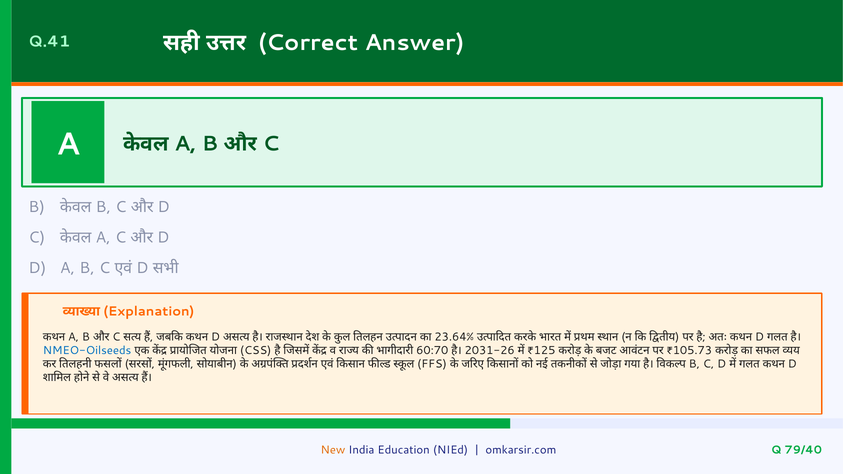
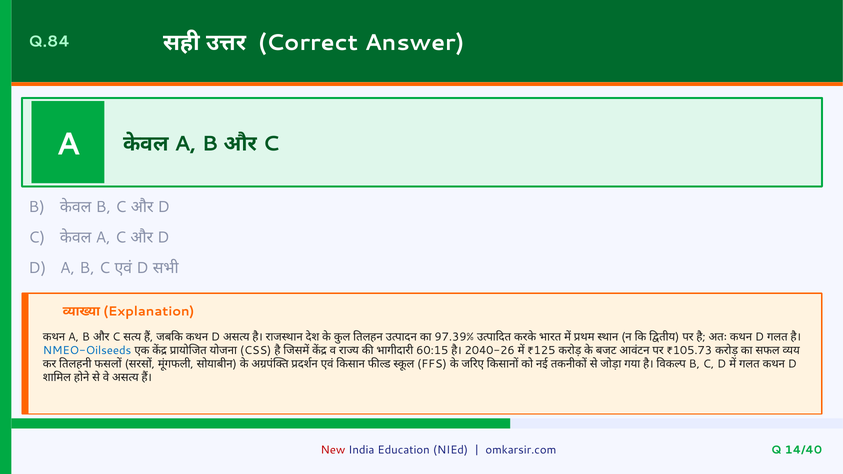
Q.41: Q.41 -> Q.84
23.64%: 23.64% -> 97.39%
60:70: 60:70 -> 60:15
2031-26: 2031-26 -> 2040-26
New colour: orange -> red
79/40: 79/40 -> 14/40
